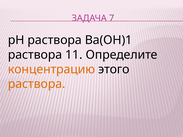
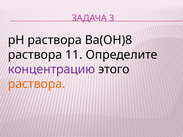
7: 7 -> 3
Ва(ОН)1: Ва(ОН)1 -> Ва(ОН)8
концентрацию colour: orange -> purple
